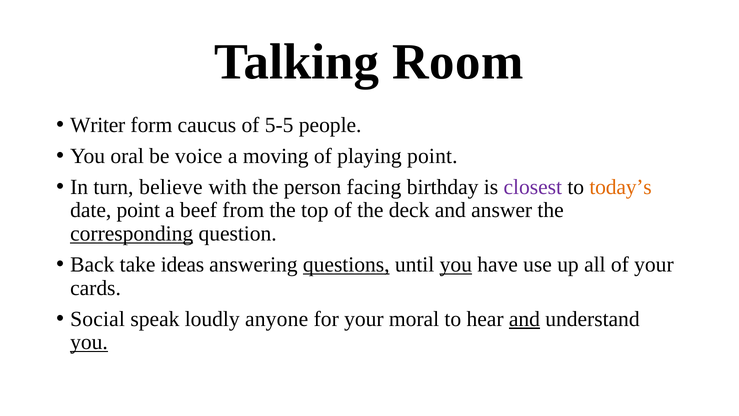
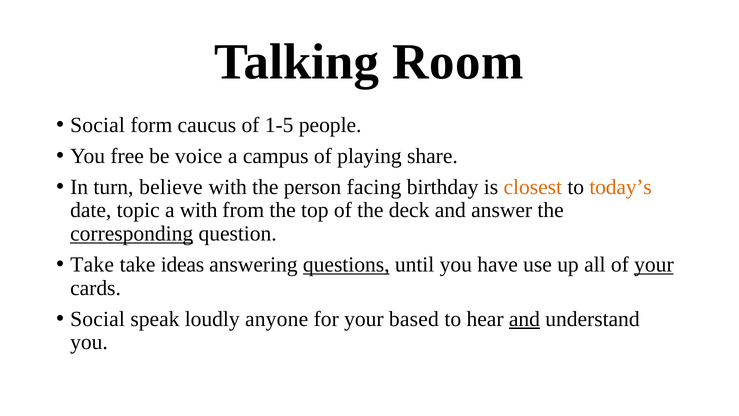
Writer at (98, 125): Writer -> Social
5-5: 5-5 -> 1-5
oral: oral -> free
moving: moving -> campus
playing point: point -> share
closest colour: purple -> orange
date point: point -> topic
a beef: beef -> with
Back at (92, 264): Back -> Take
you at (456, 264) underline: present -> none
your at (654, 264) underline: none -> present
moral: moral -> based
you at (89, 342) underline: present -> none
